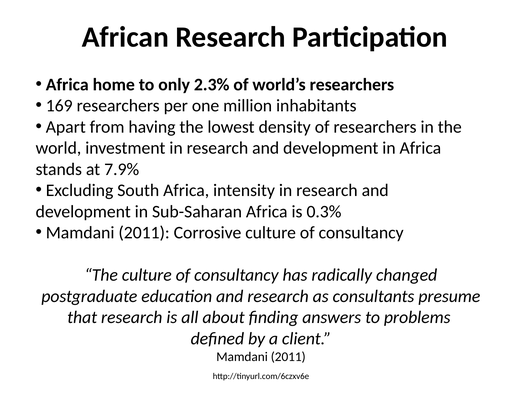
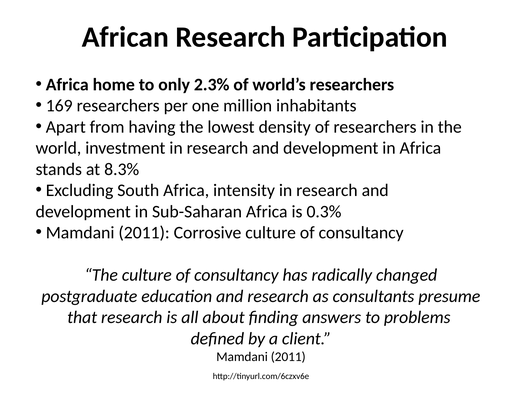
7.9%: 7.9% -> 8.3%
